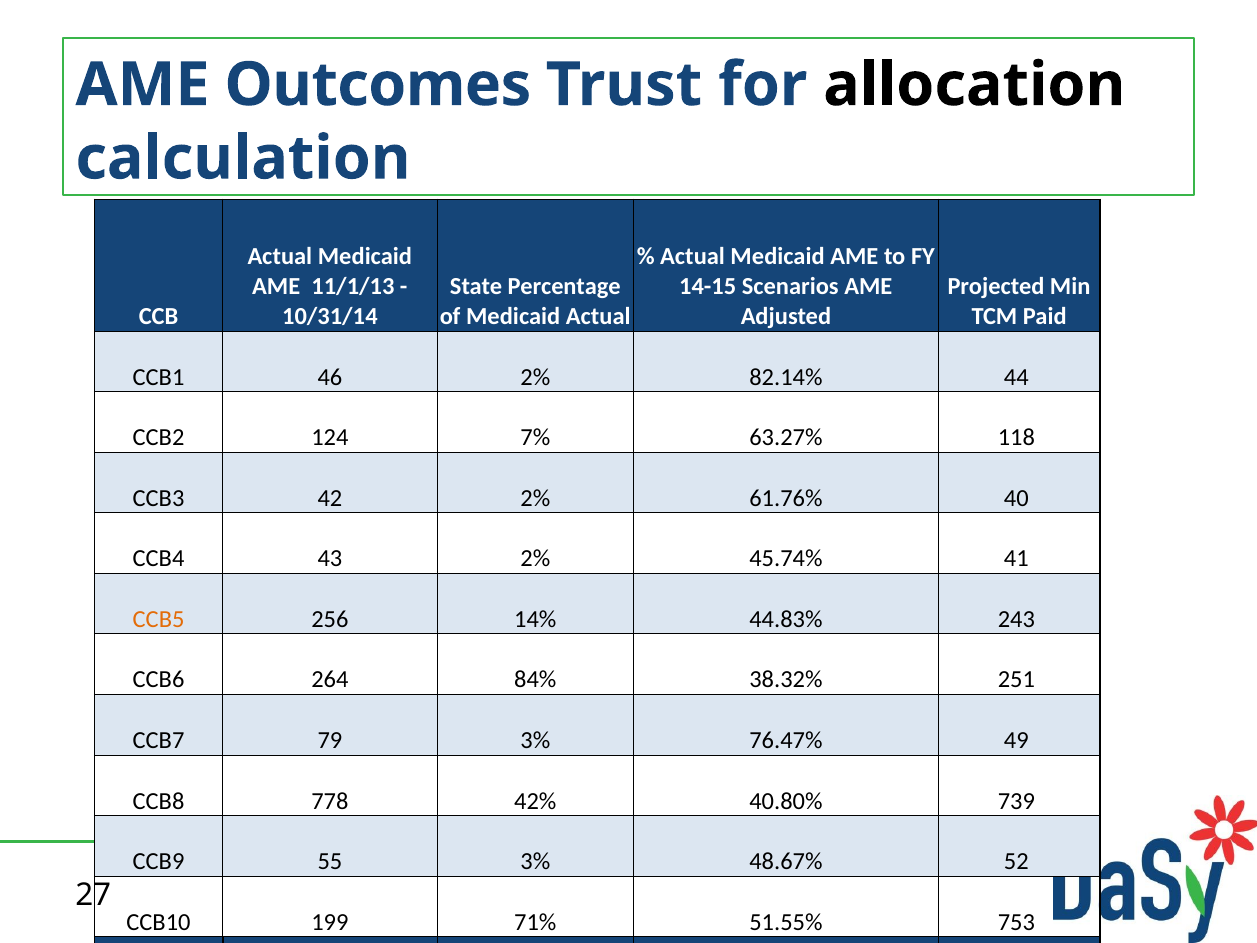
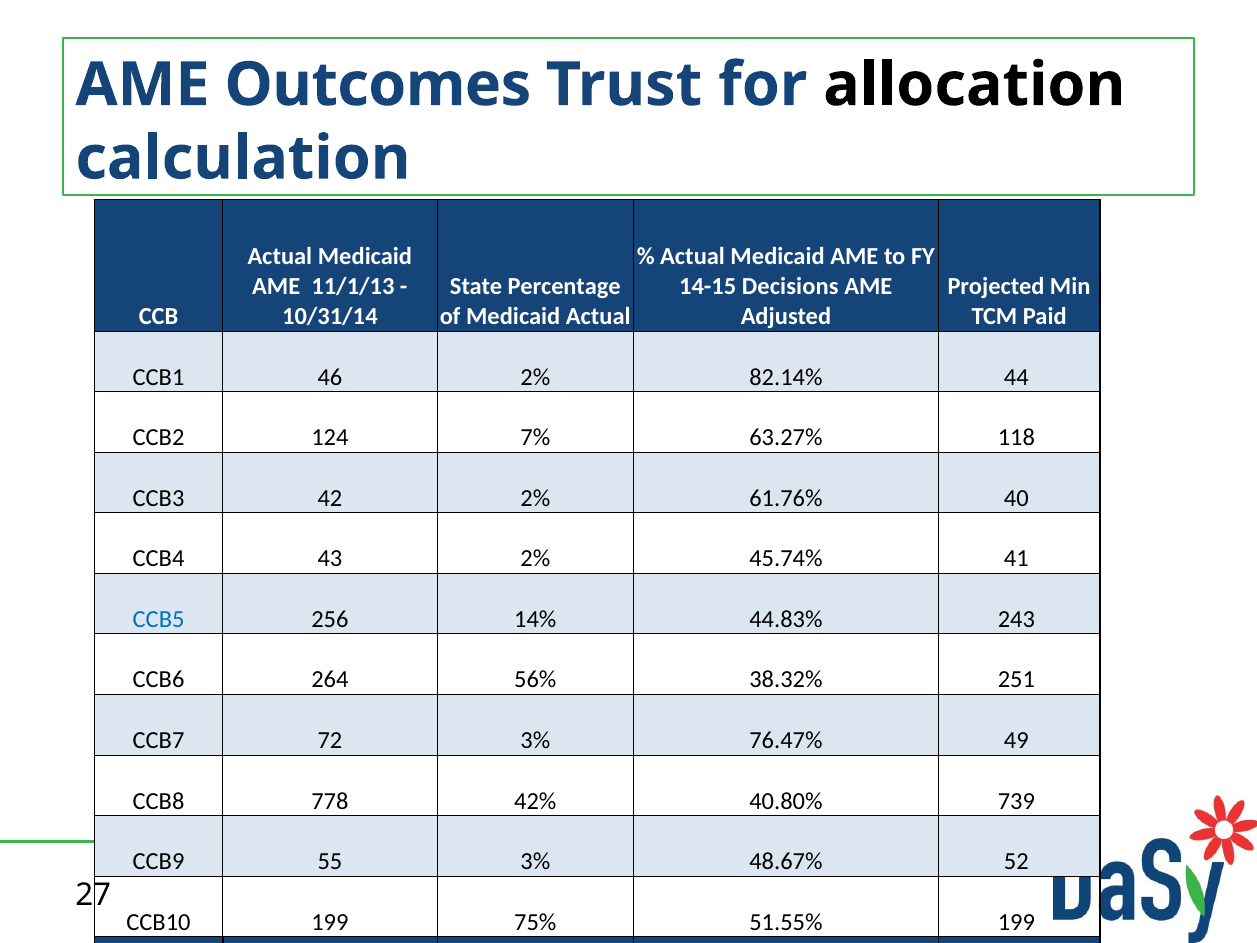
Scenarios: Scenarios -> Decisions
CCB5 colour: orange -> blue
84%: 84% -> 56%
79: 79 -> 72
71%: 71% -> 75%
51.55% 753: 753 -> 199
